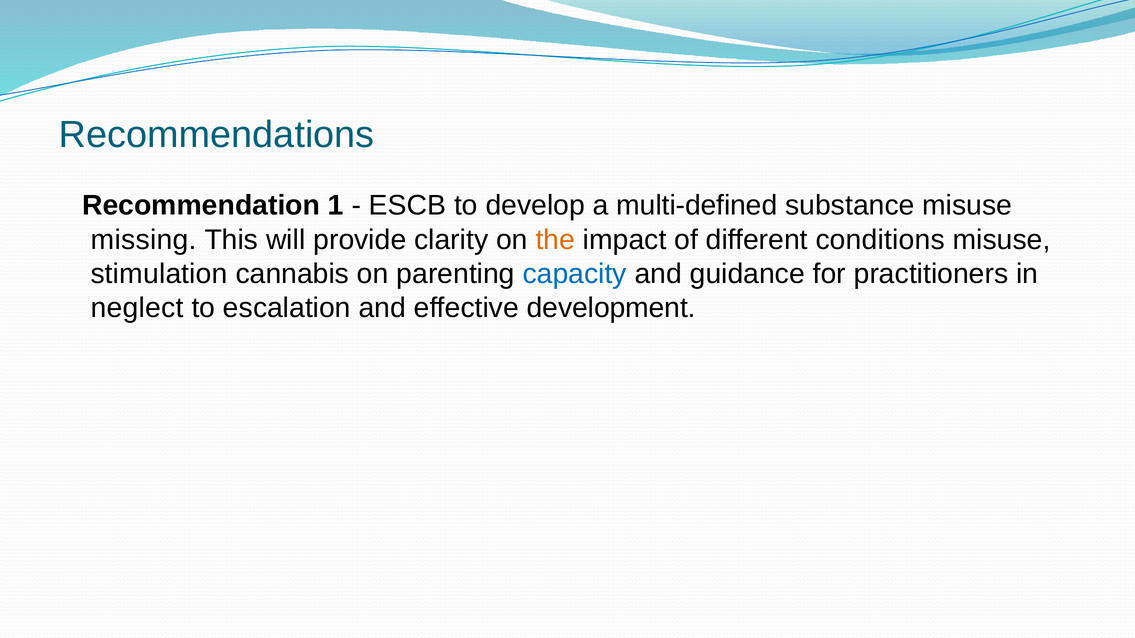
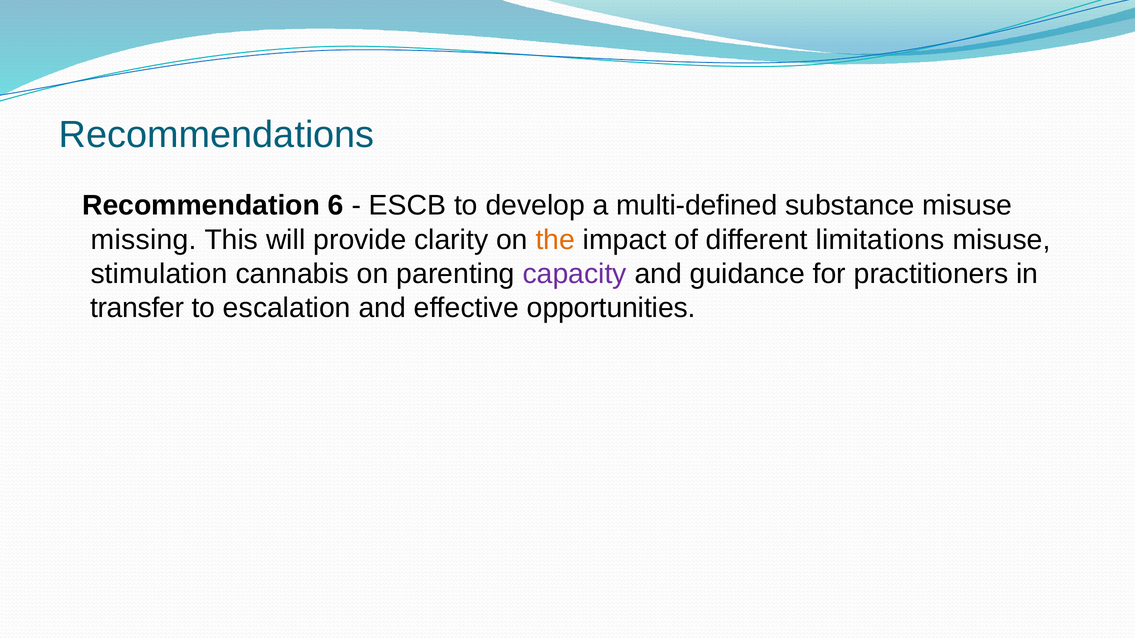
1: 1 -> 6
conditions: conditions -> limitations
capacity colour: blue -> purple
neglect: neglect -> transfer
development: development -> opportunities
